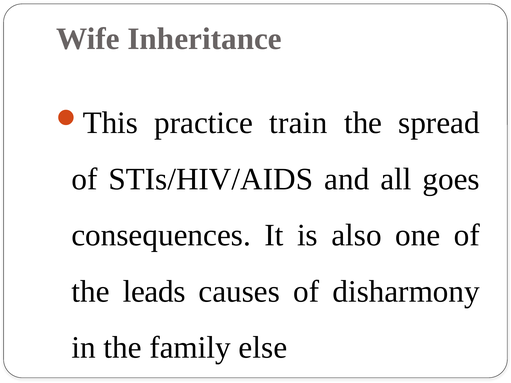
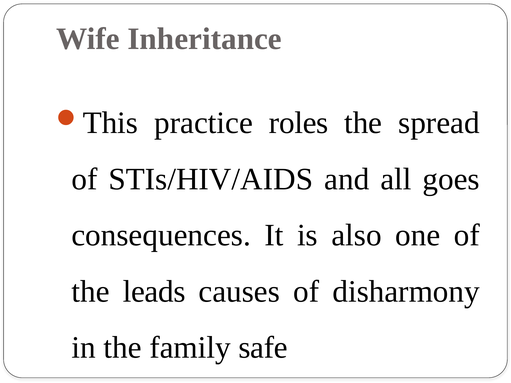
train: train -> roles
else: else -> safe
